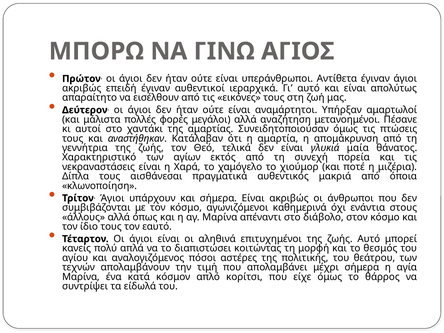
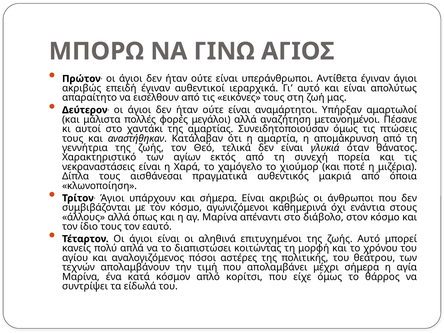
μαία: μαία -> όταν
θεσμός: θεσμός -> χρόνου
